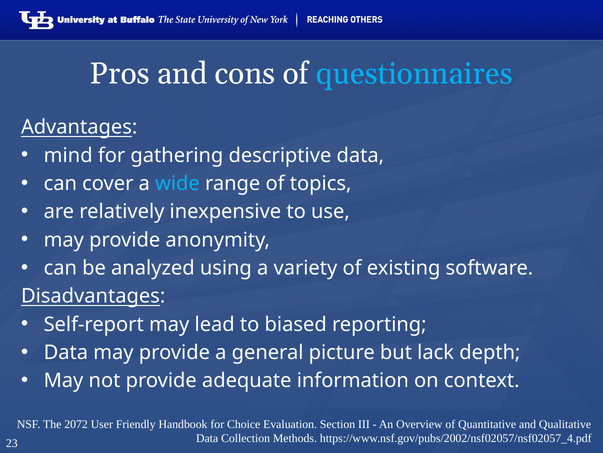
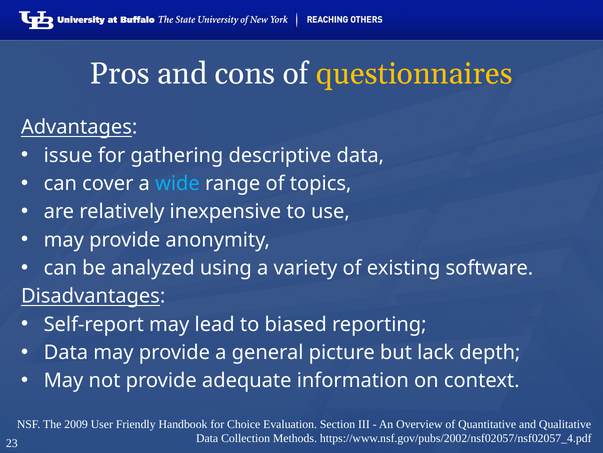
questionnaires colour: light blue -> yellow
mind: mind -> issue
2072: 2072 -> 2009
